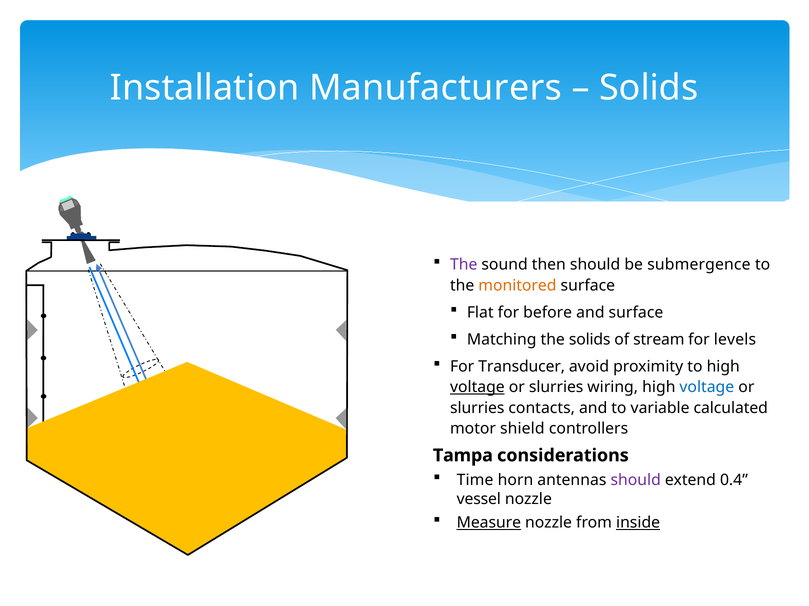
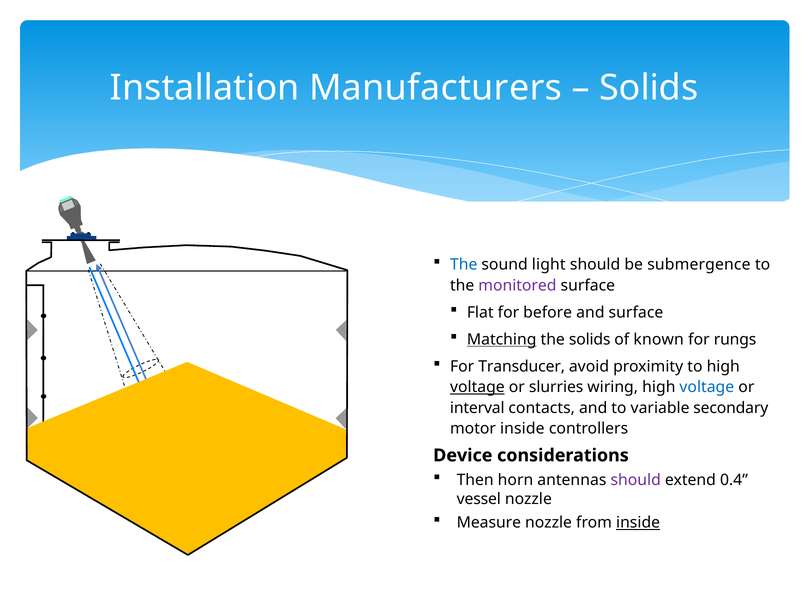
The at (464, 265) colour: purple -> blue
then: then -> light
monitored colour: orange -> purple
Matching underline: none -> present
stream: stream -> known
levels: levels -> rungs
slurries at (477, 409): slurries -> interval
calculated: calculated -> secondary
motor shield: shield -> inside
Tampa: Tampa -> Device
Time: Time -> Then
Measure underline: present -> none
